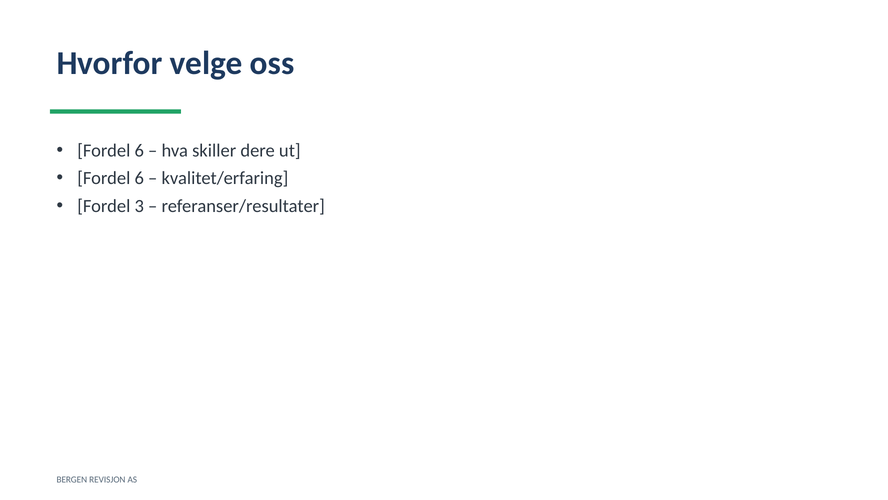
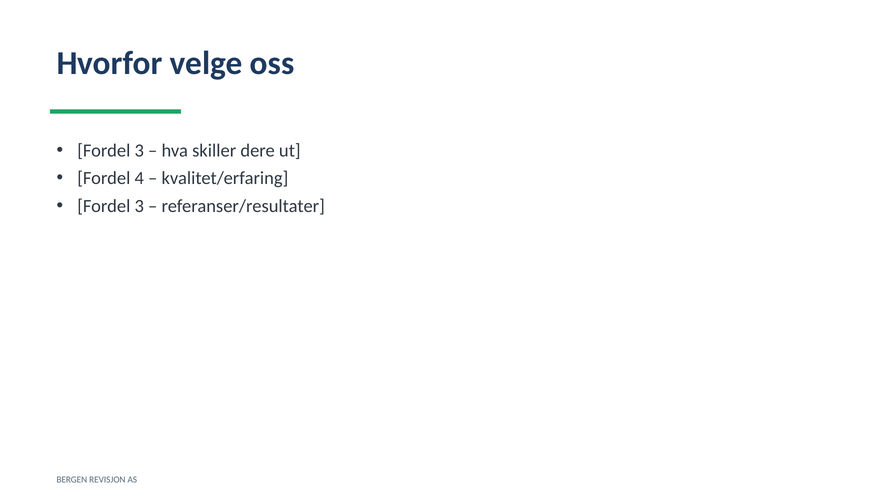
6 at (139, 150): 6 -> 3
6 at (139, 178): 6 -> 4
